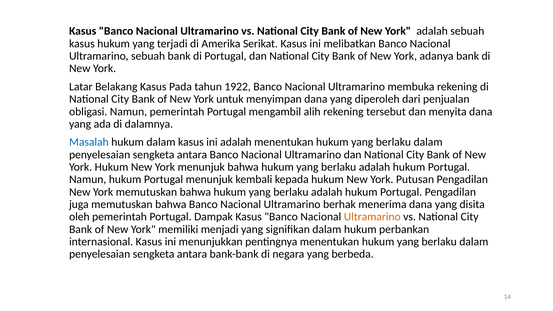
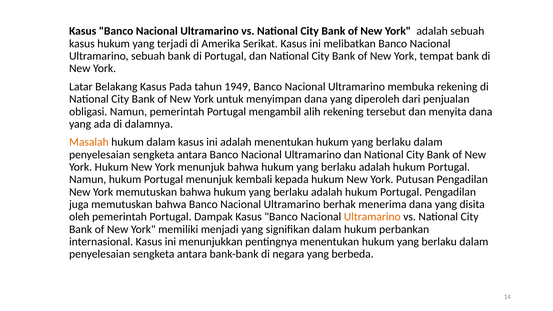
adanya: adanya -> tempat
1922: 1922 -> 1949
Masalah colour: blue -> orange
